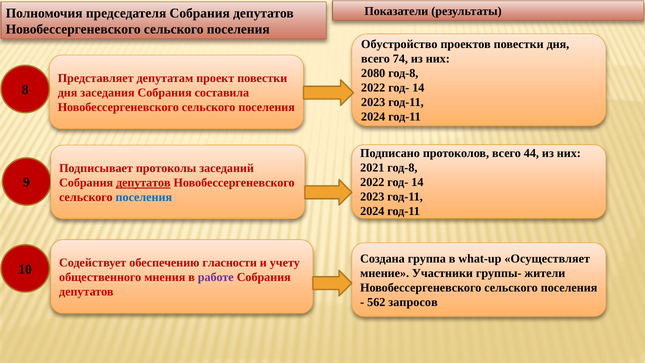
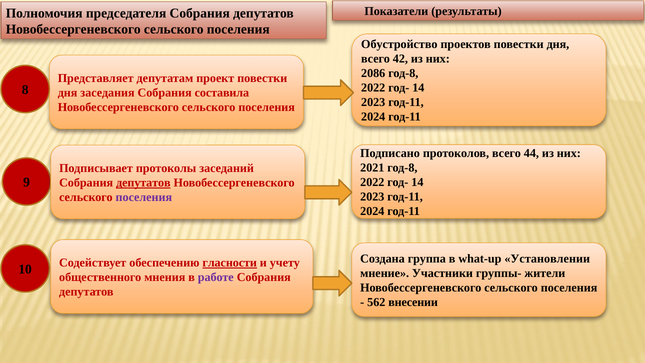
74: 74 -> 42
2080: 2080 -> 2086
поселения at (144, 197) colour: blue -> purple
Осуществляет: Осуществляет -> Установлении
гласности underline: none -> present
запросов: запросов -> внесении
